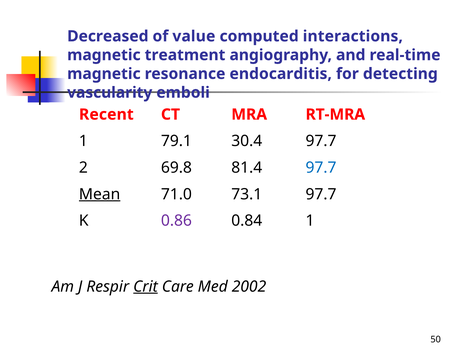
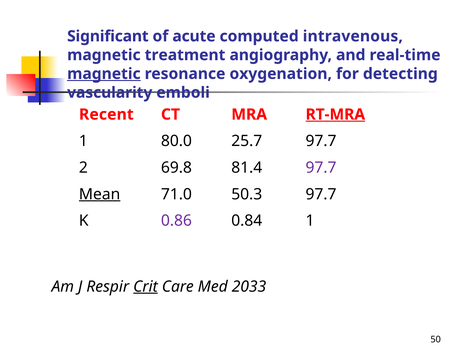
Decreased: Decreased -> Significant
value: value -> acute
interactions: interactions -> intravenous
magnetic at (104, 74) underline: none -> present
endocarditis: endocarditis -> oxygenation
RT-MRA underline: none -> present
79.1: 79.1 -> 80.0
30.4: 30.4 -> 25.7
97.7 at (321, 168) colour: blue -> purple
73.1: 73.1 -> 50.3
2002: 2002 -> 2033
